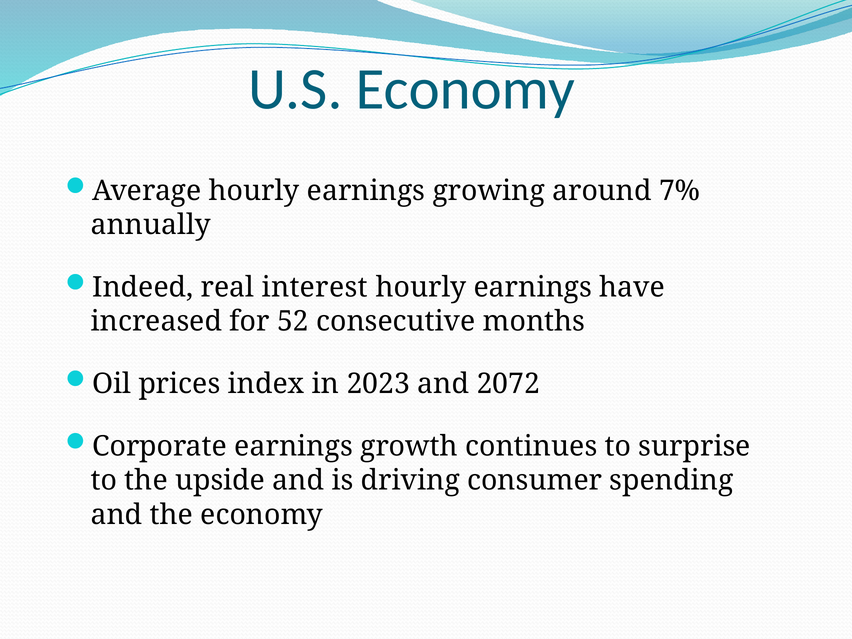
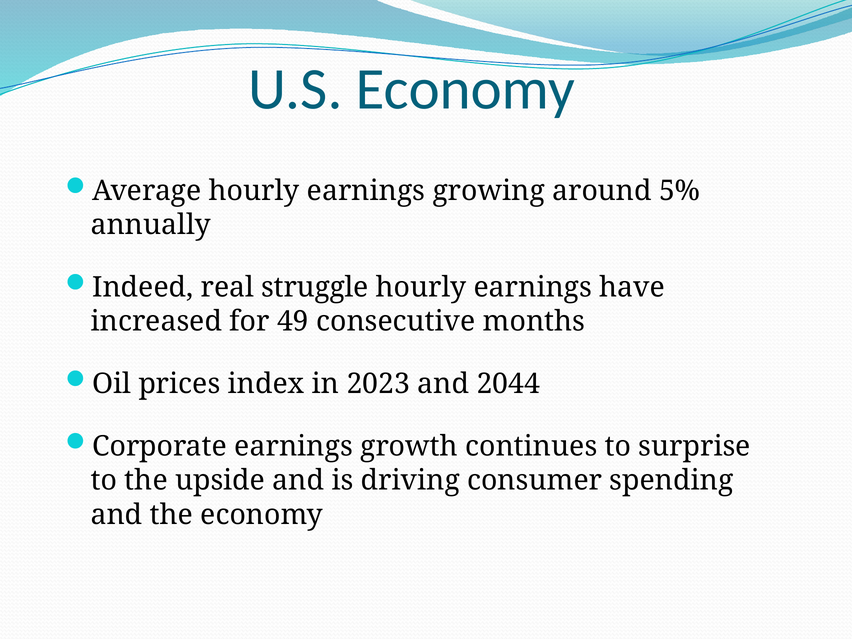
7%: 7% -> 5%
interest: interest -> struggle
52: 52 -> 49
2072: 2072 -> 2044
